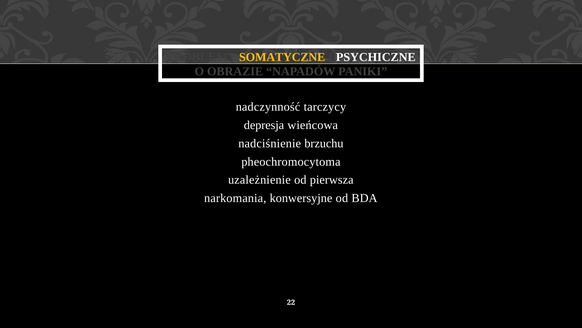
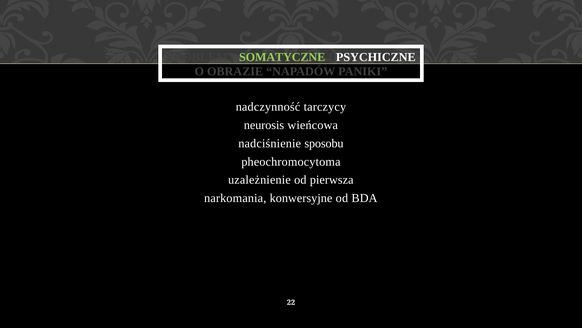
SOMATYCZNE colour: yellow -> light green
depresja: depresja -> neurosis
brzuchu: brzuchu -> sposobu
